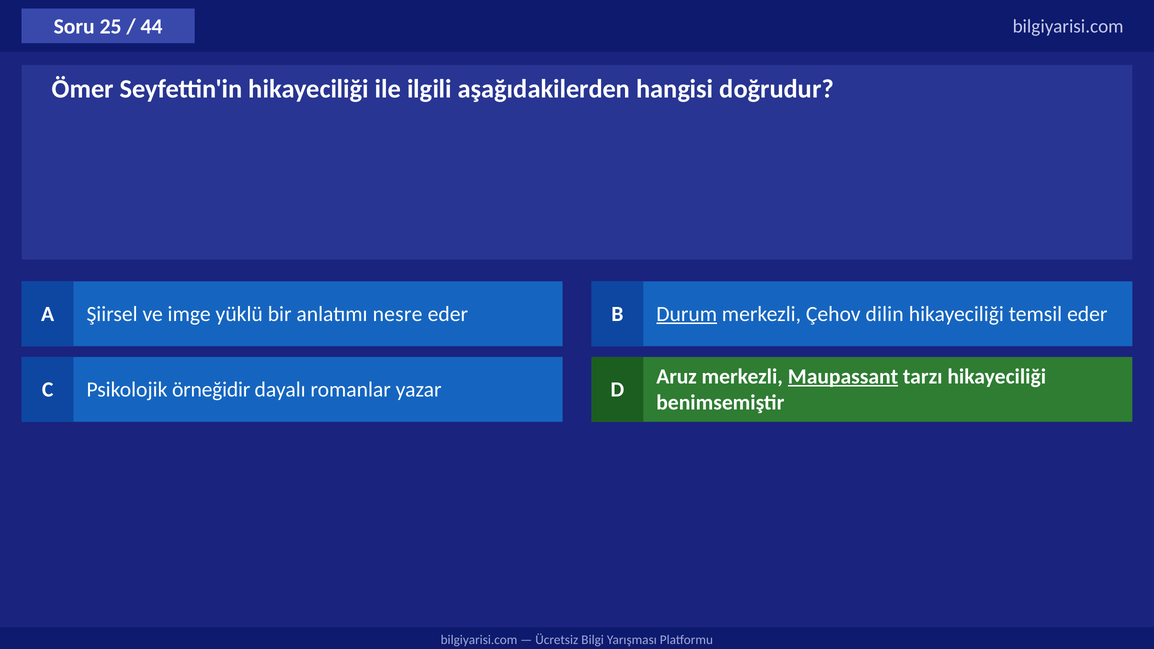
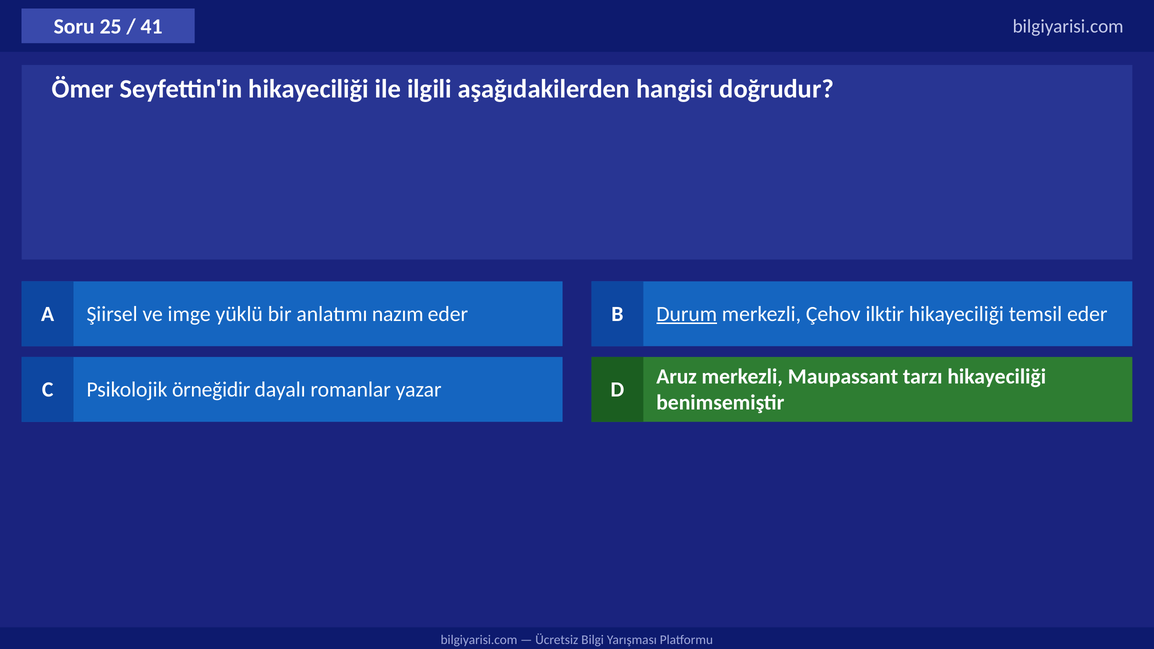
44: 44 -> 41
nesre: nesre -> nazım
dilin: dilin -> ilktir
Maupassant underline: present -> none
